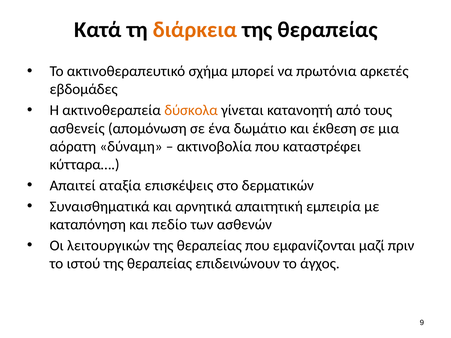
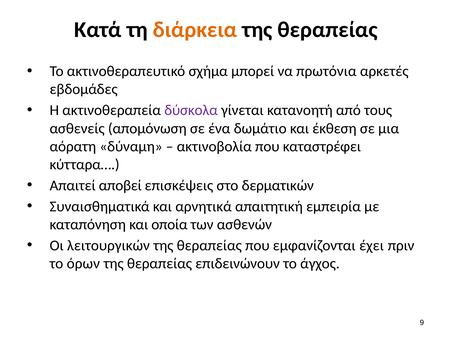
δύσκολα colour: orange -> purple
αταξία: αταξία -> αποβεί
πεδίο: πεδίο -> οποία
μαζί: μαζί -> έχει
ιστού: ιστού -> όρων
